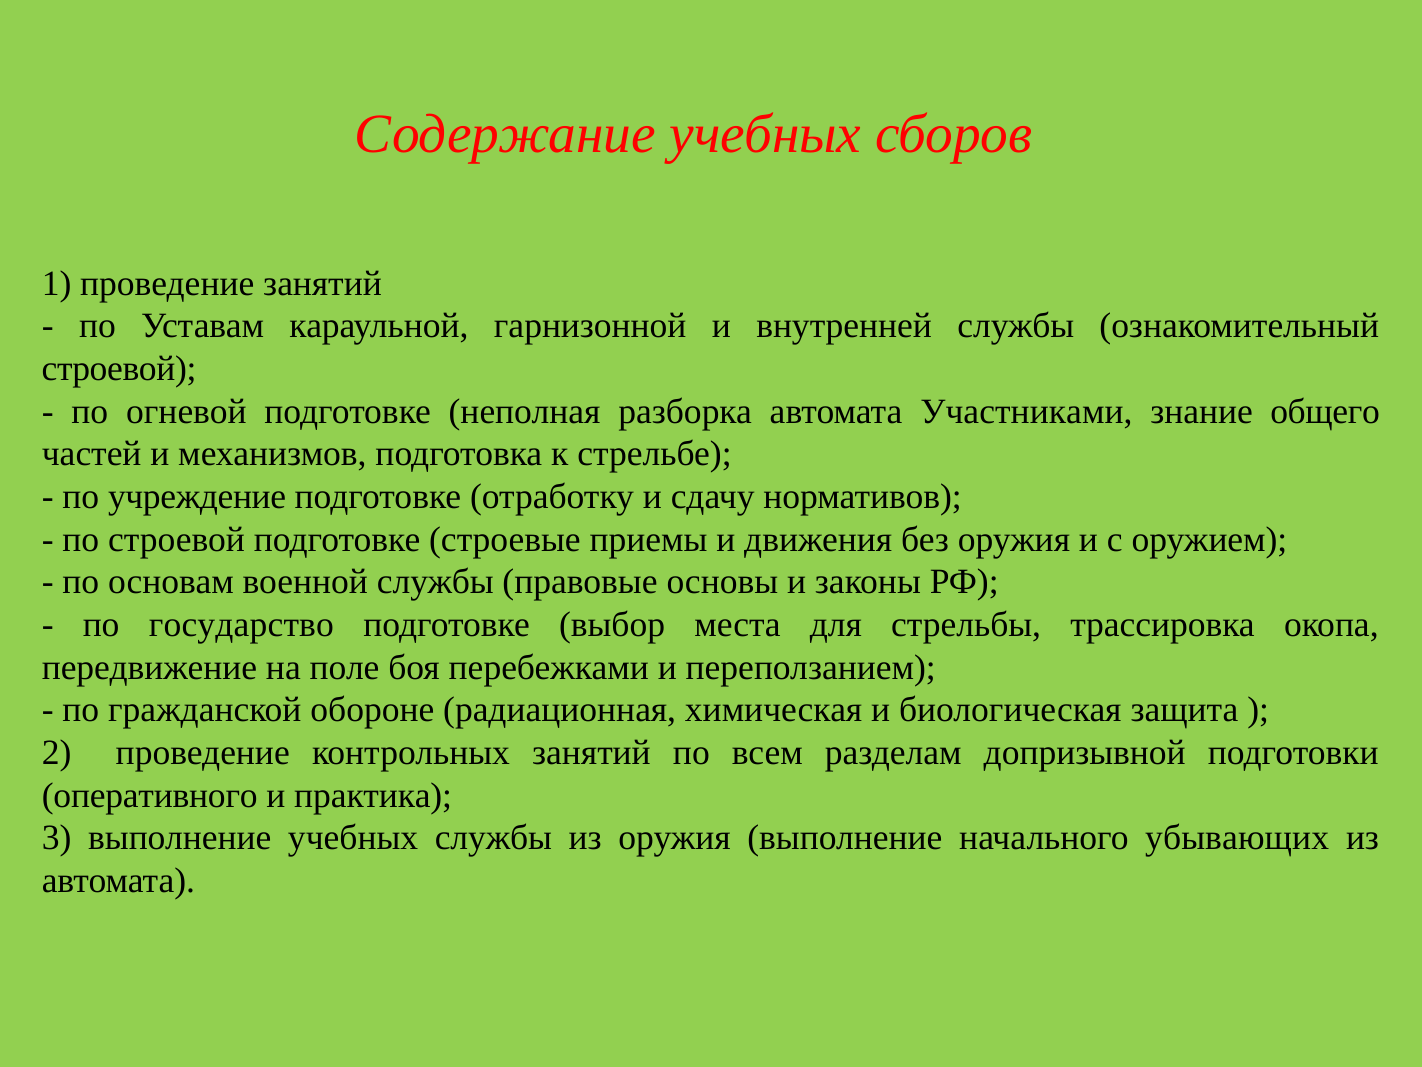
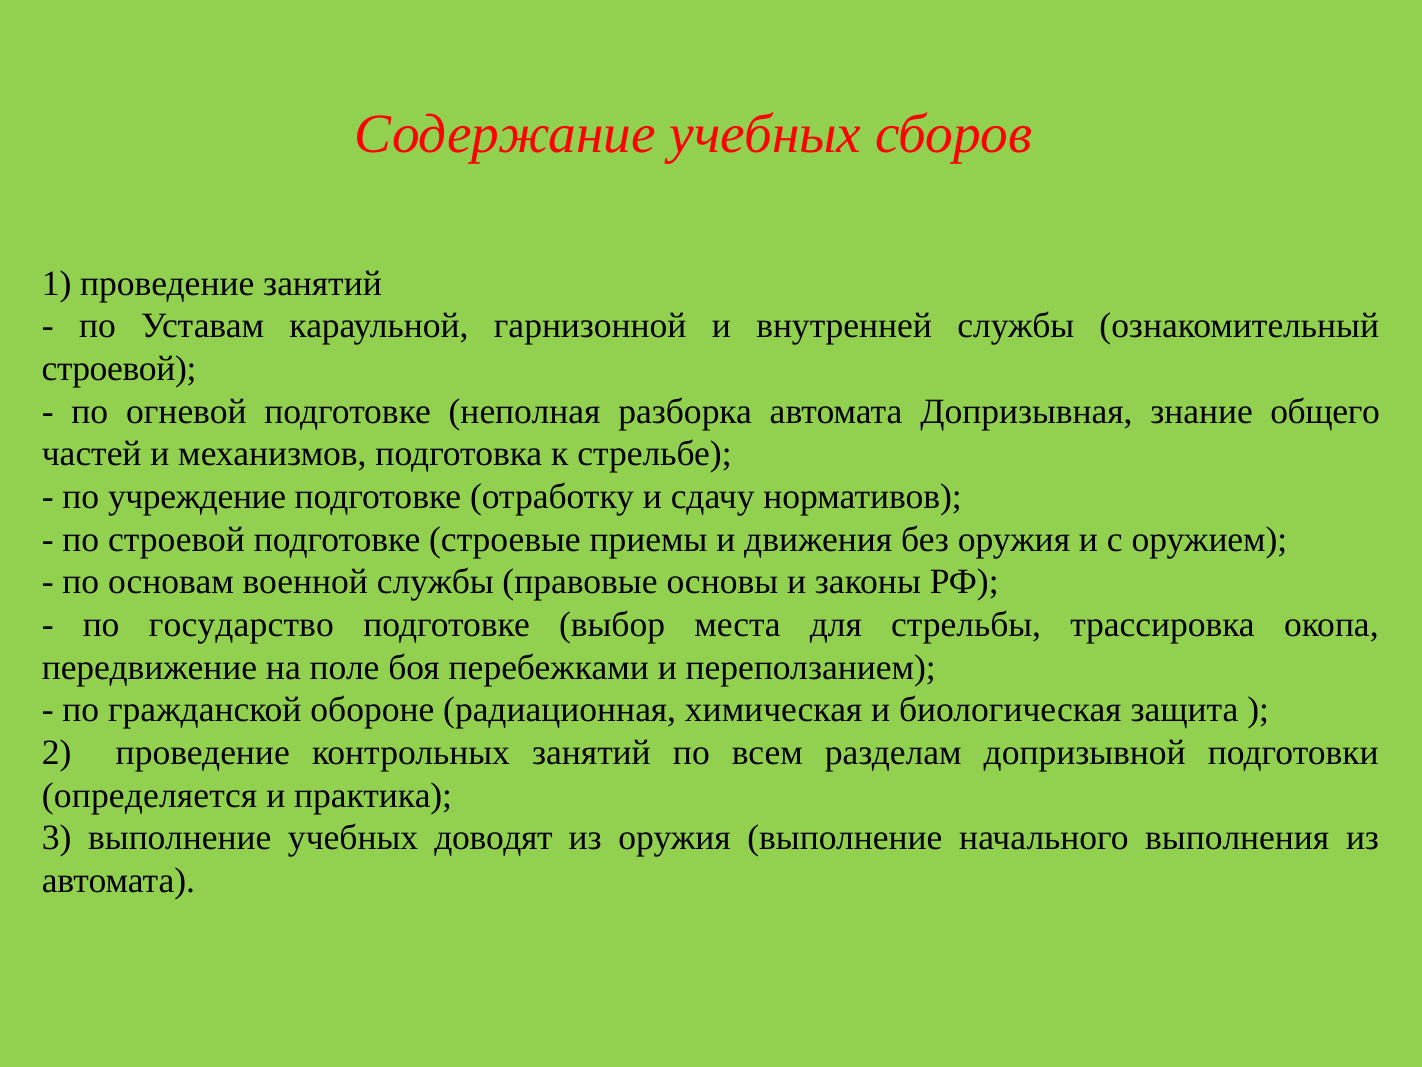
Участниками: Участниками -> Допризывная
оперативного: оперативного -> определяется
учебных службы: службы -> доводят
убывающих: убывающих -> выполнения
